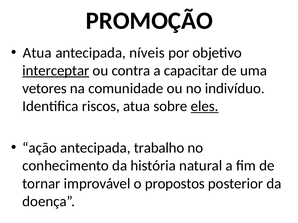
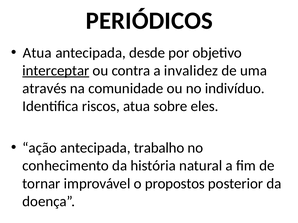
PROMOÇÃO: PROMOÇÃO -> PERIÓDICOS
níveis: níveis -> desde
capacitar: capacitar -> invalidez
vetores: vetores -> através
eles underline: present -> none
